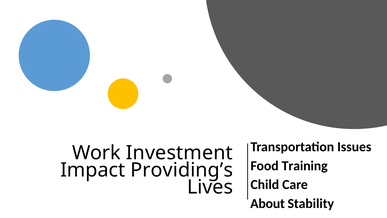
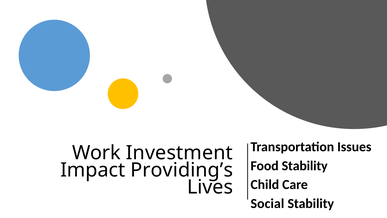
Food Training: Training -> Stability
About: About -> Social
